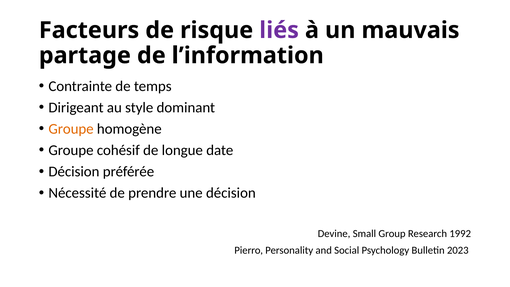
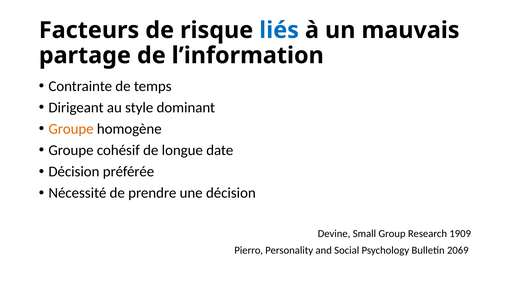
liés colour: purple -> blue
1992: 1992 -> 1909
2023: 2023 -> 2069
